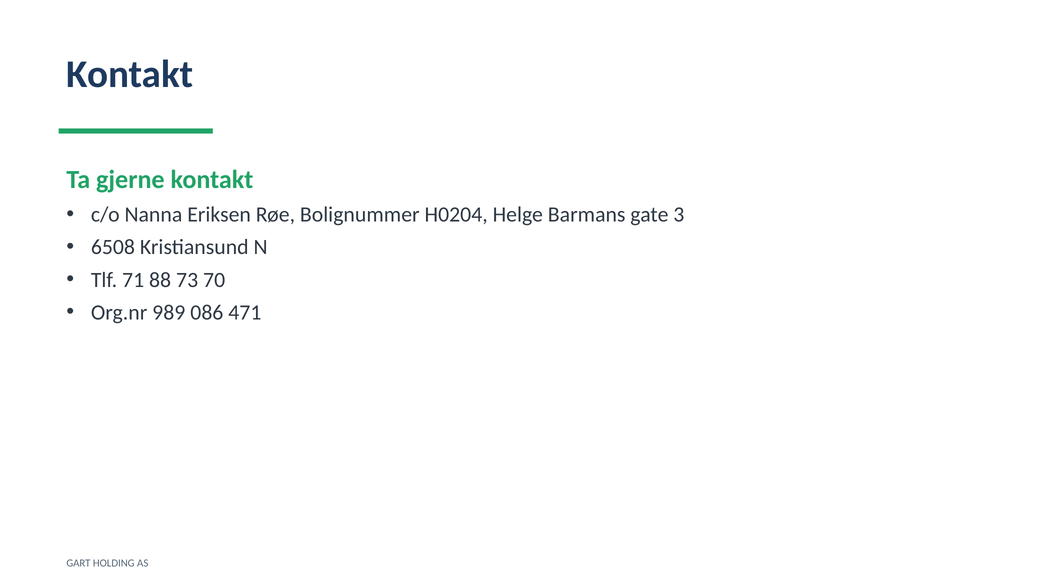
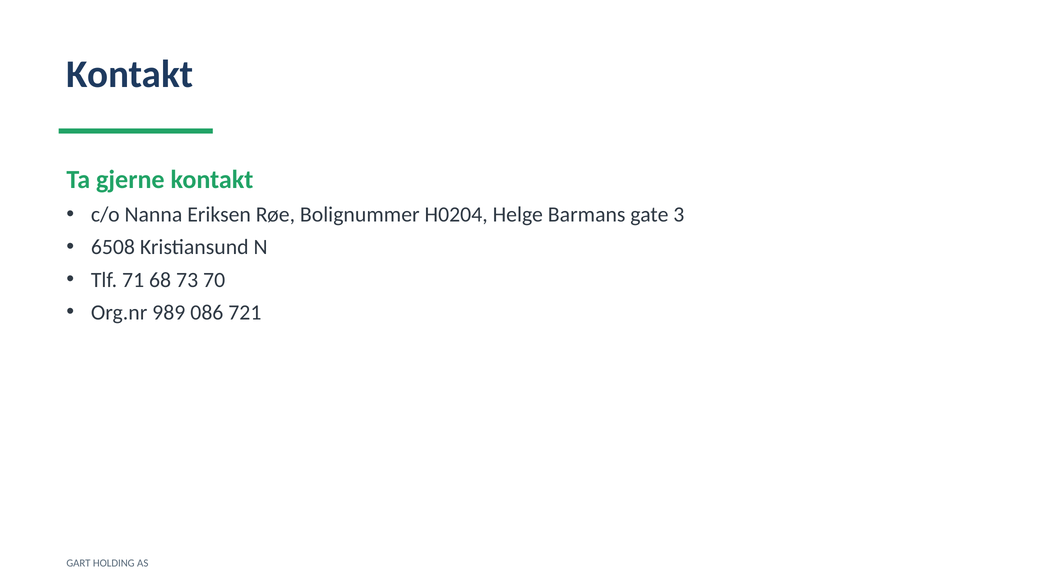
88: 88 -> 68
471: 471 -> 721
